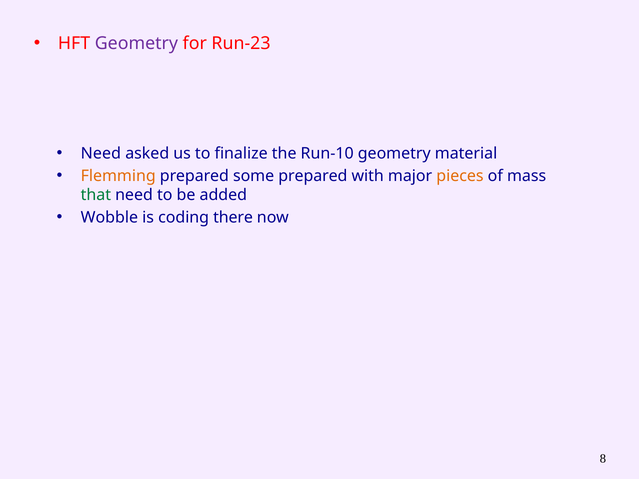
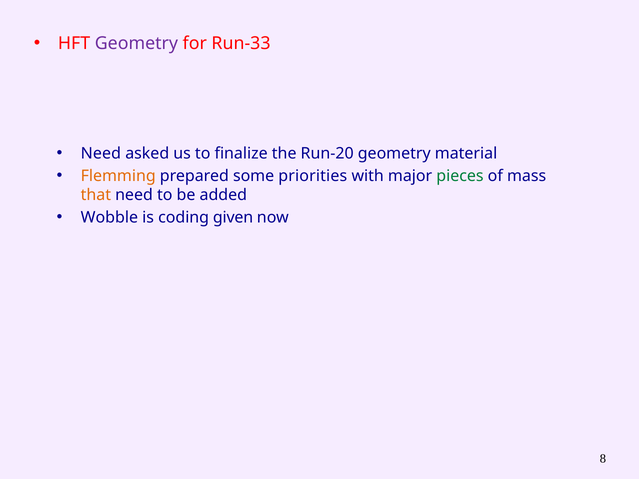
Run-23: Run-23 -> Run-33
Run-10: Run-10 -> Run-20
some prepared: prepared -> priorities
pieces colour: orange -> green
that colour: green -> orange
there: there -> given
